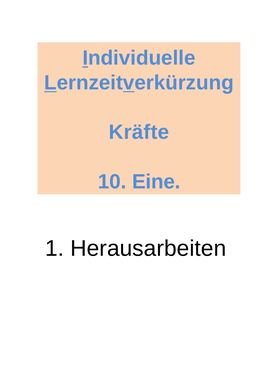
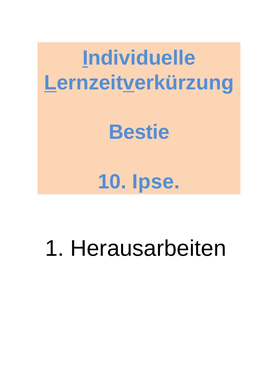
Kräfte: Kräfte -> Bestie
Eine: Eine -> Ipse
